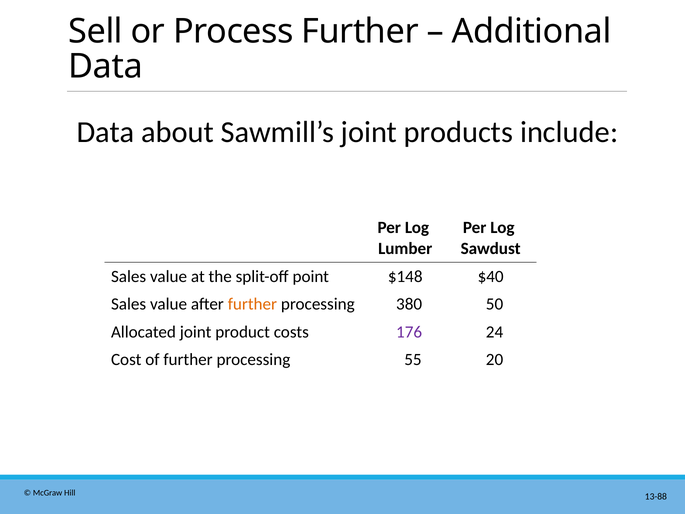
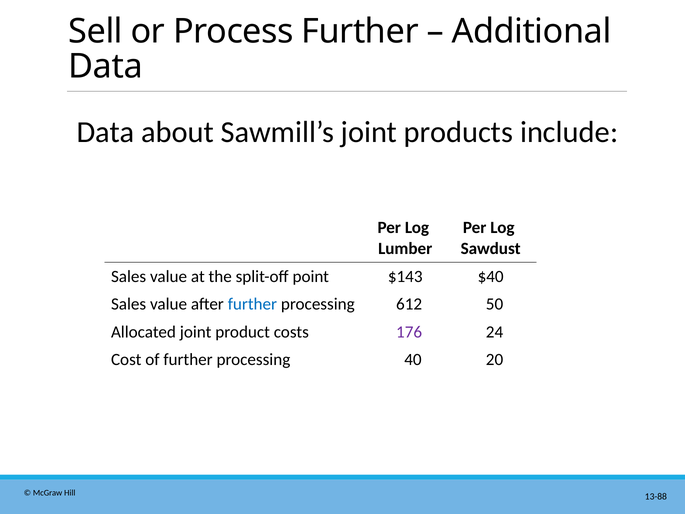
$148: $148 -> $143
further at (252, 304) colour: orange -> blue
380: 380 -> 612
55: 55 -> 40
